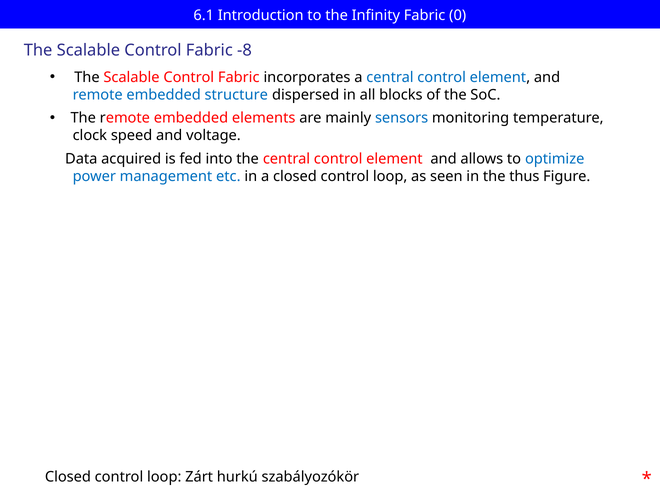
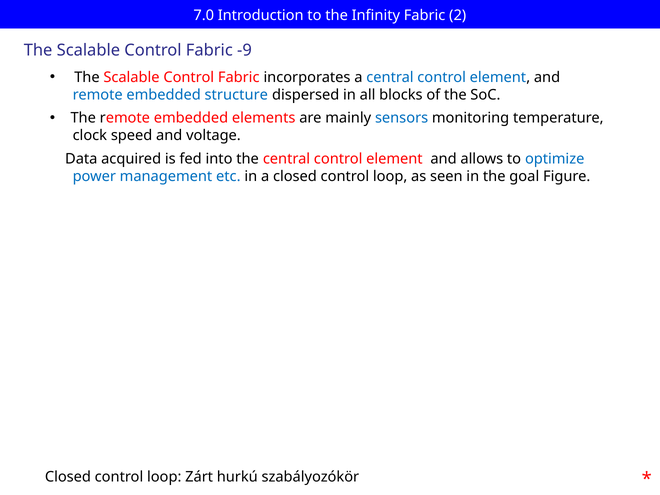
6.1: 6.1 -> 7.0
0: 0 -> 2
-8: -8 -> -9
thus: thus -> goal
